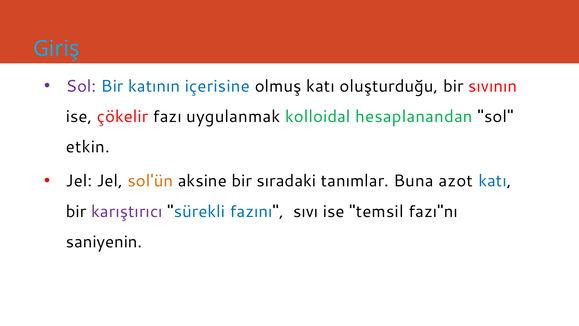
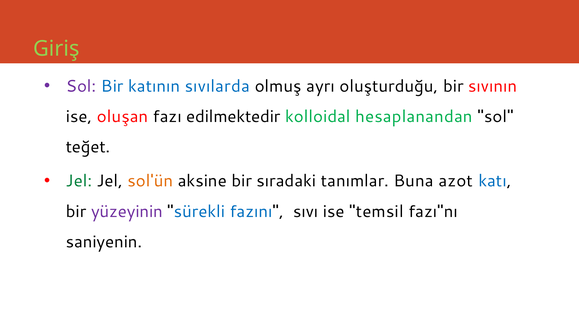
Giriş colour: light blue -> light green
içerisine: içerisine -> sıvılarda
olmuş katı: katı -> ayrı
çökelir: çökelir -> oluşan
uygulanmak: uygulanmak -> edilmektedir
etkin: etkin -> teğet
Jel at (79, 181) colour: black -> green
karıştırıcı: karıştırıcı -> yüzeyinin
